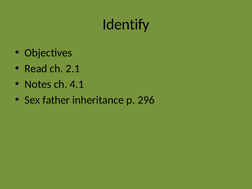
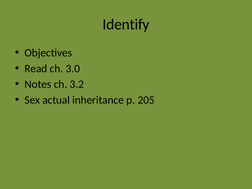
2.1: 2.1 -> 3.0
4.1: 4.1 -> 3.2
father: father -> actual
296: 296 -> 205
